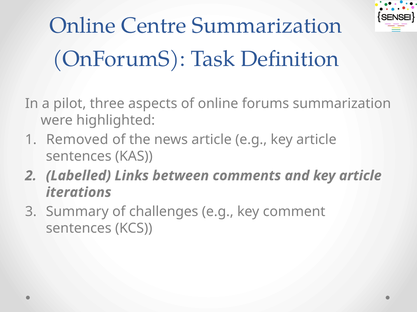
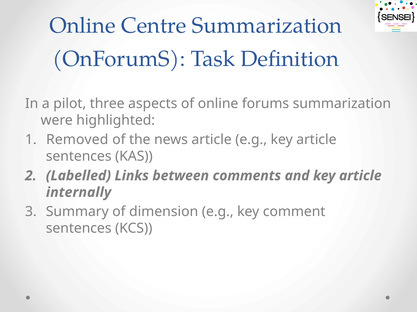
iterations: iterations -> internally
challenges: challenges -> dimension
